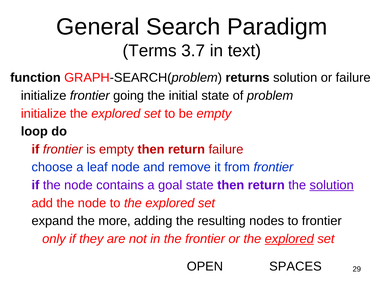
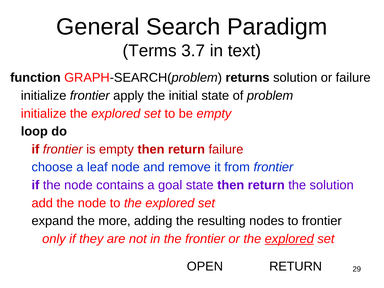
going: going -> apply
solution at (332, 185) underline: present -> none
OPEN SPACES: SPACES -> RETURN
